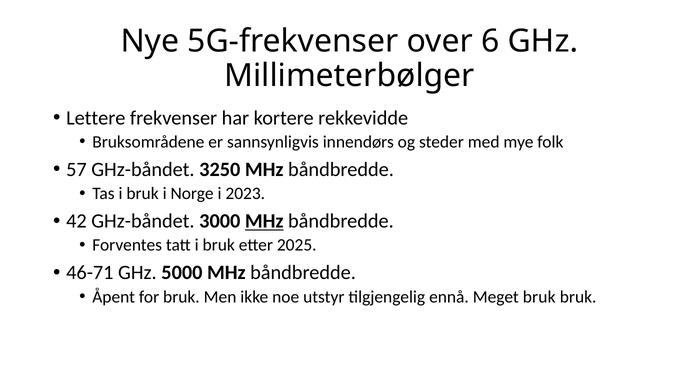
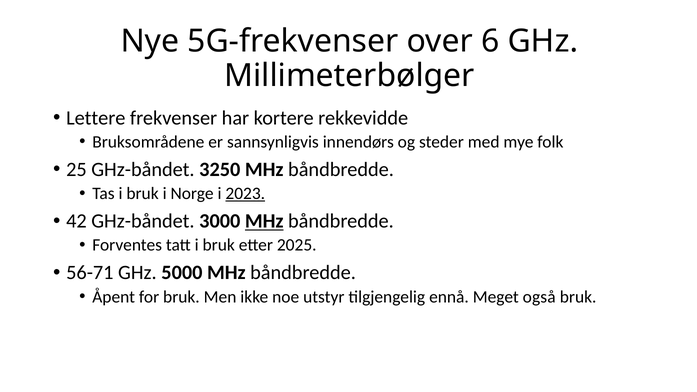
57: 57 -> 25
2023 underline: none -> present
46-71: 46-71 -> 56-71
Meget bruk: bruk -> også
